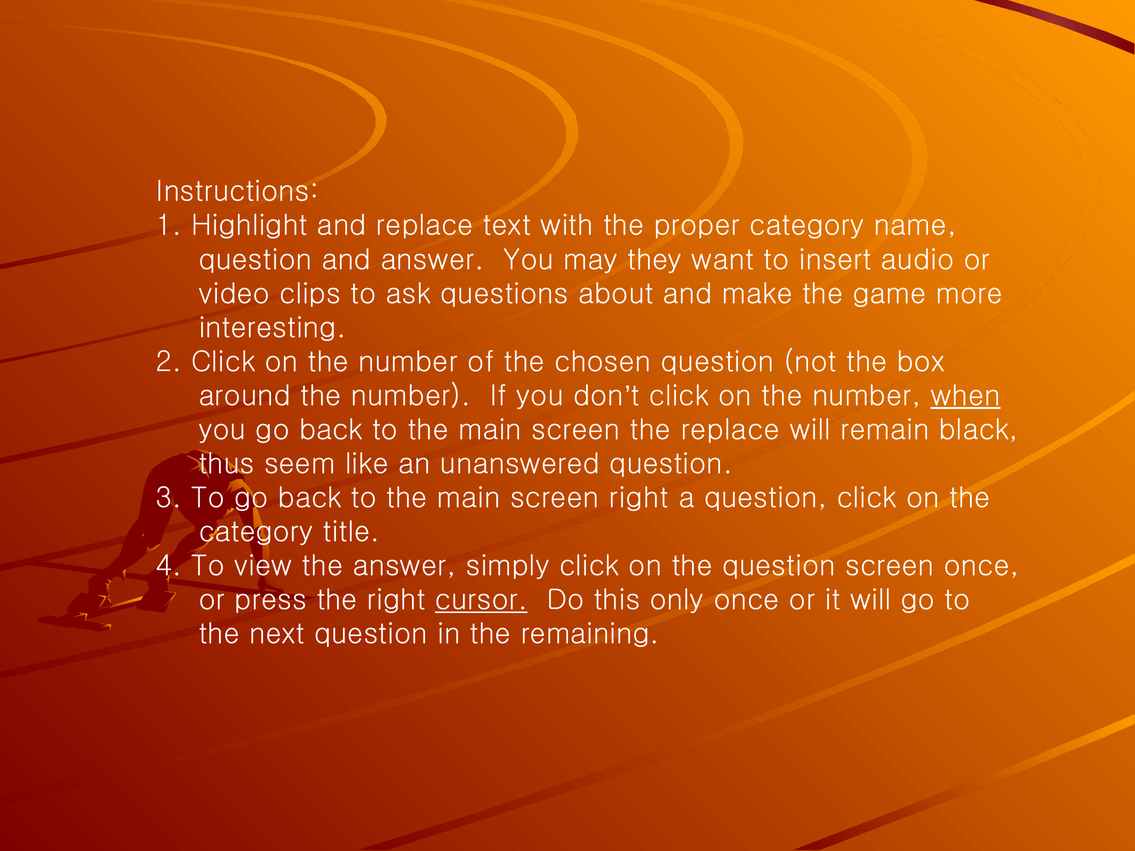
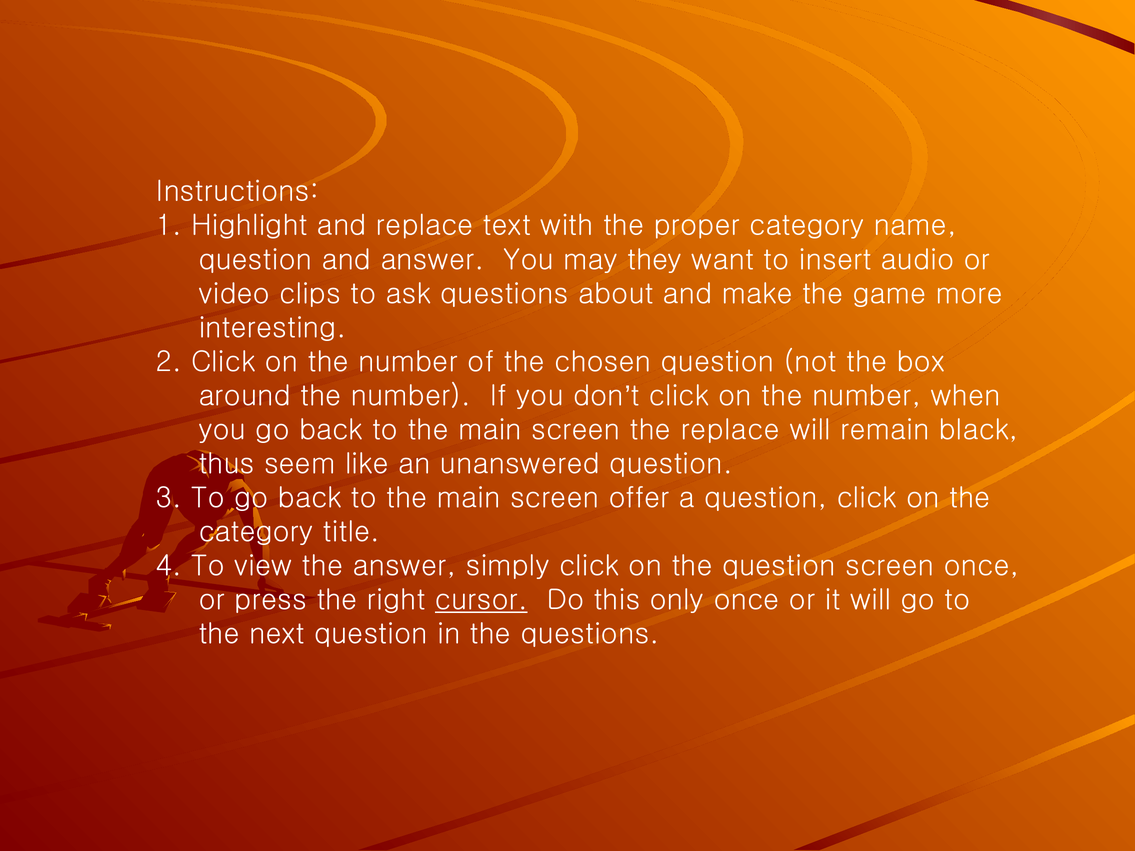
when underline: present -> none
screen right: right -> offer
the remaining: remaining -> questions
